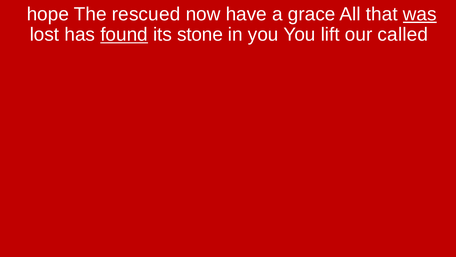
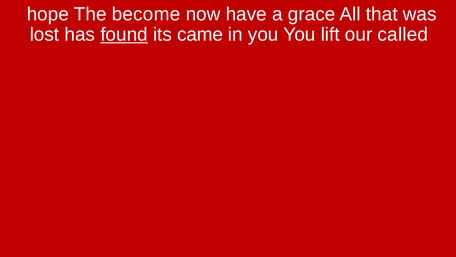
rescued: rescued -> become
was underline: present -> none
stone: stone -> came
